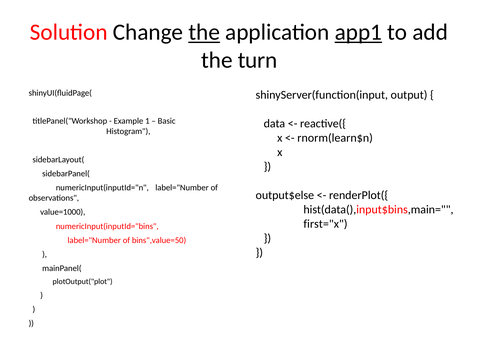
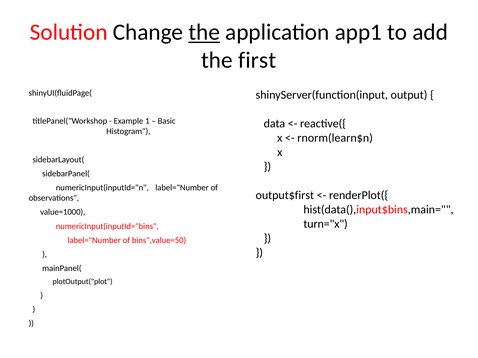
app1 underline: present -> none
turn: turn -> first
output$else: output$else -> output$first
first="x: first="x -> turn="x
